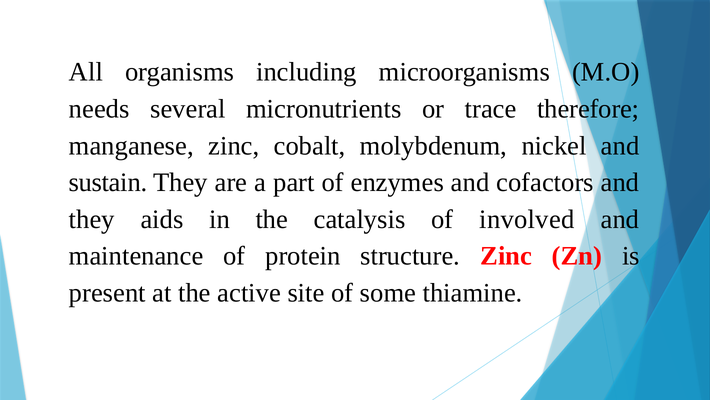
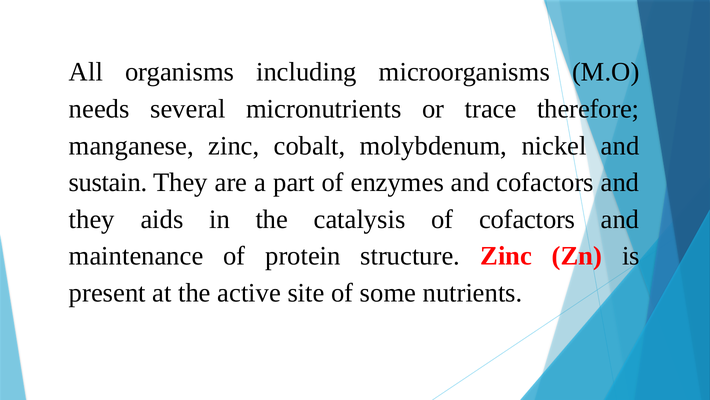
of involved: involved -> cofactors
thiamine: thiamine -> nutrients
